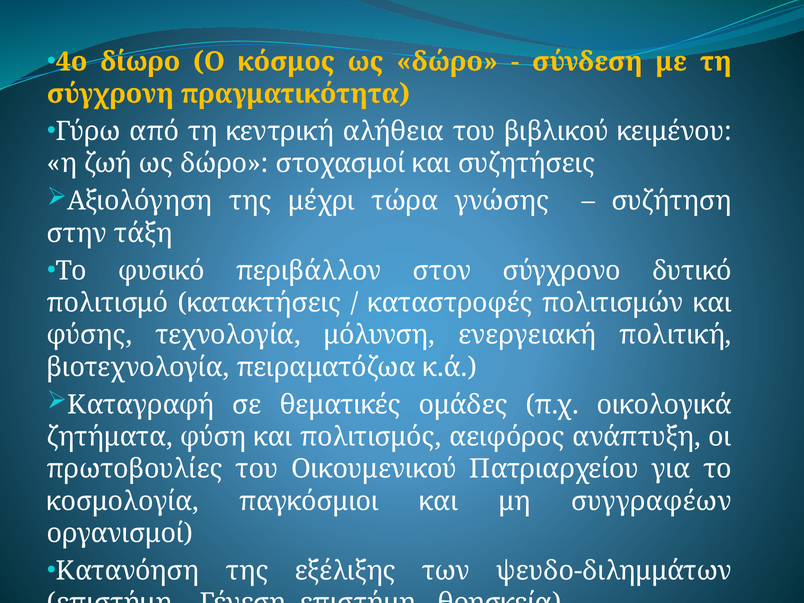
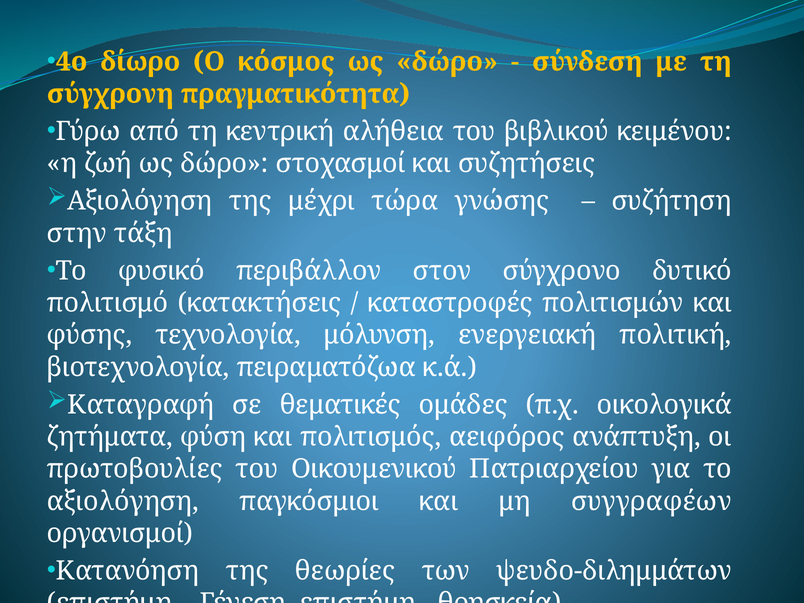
κοσμολογία at (123, 501): κοσμολογία -> αξιολόγηση
εξέλιξης: εξέλιξης -> θεωρίες
